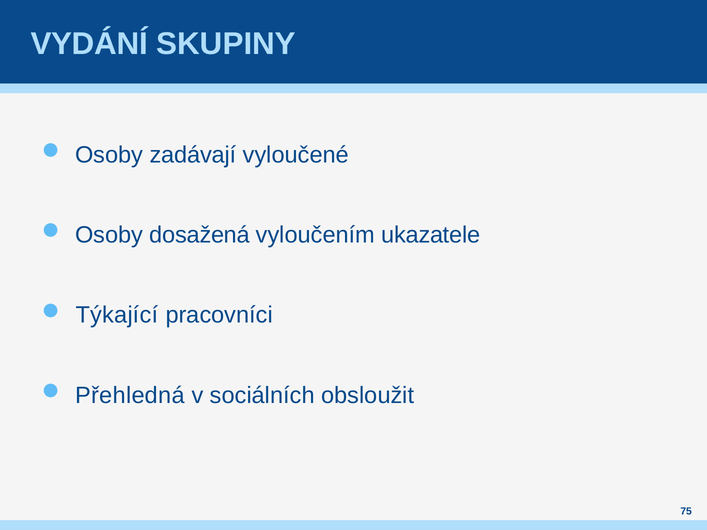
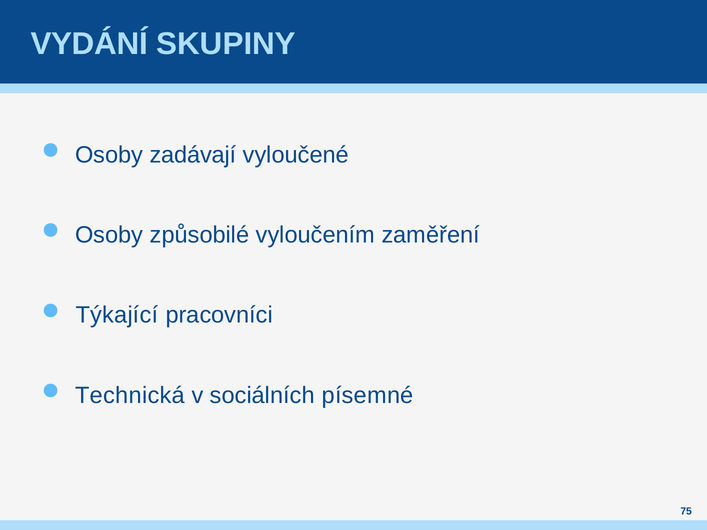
dosažená: dosažená -> způsobilé
ukazatele: ukazatele -> zaměření
Přehledná: Přehledná -> Technická
obsloužit: obsloužit -> písemné
